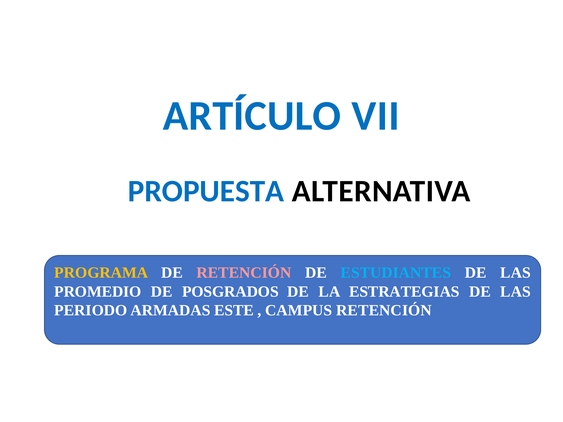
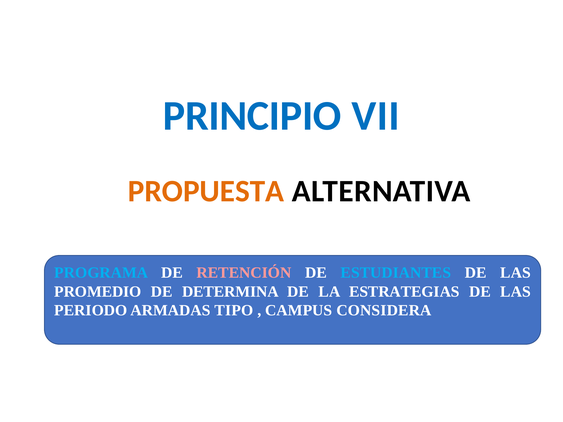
ARTÍCULO: ARTÍCULO -> PRINCIPIO
PROPUESTA colour: blue -> orange
PROGRAMA colour: yellow -> light blue
POSGRADOS: POSGRADOS -> DETERMINA
ESTE: ESTE -> TIPO
CAMPUS RETENCIÓN: RETENCIÓN -> CONSIDERA
